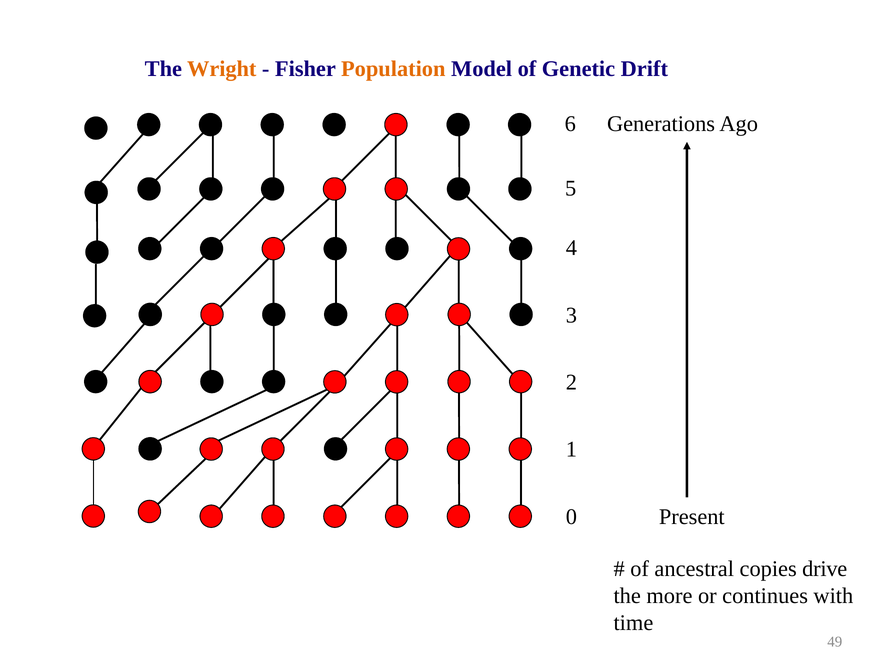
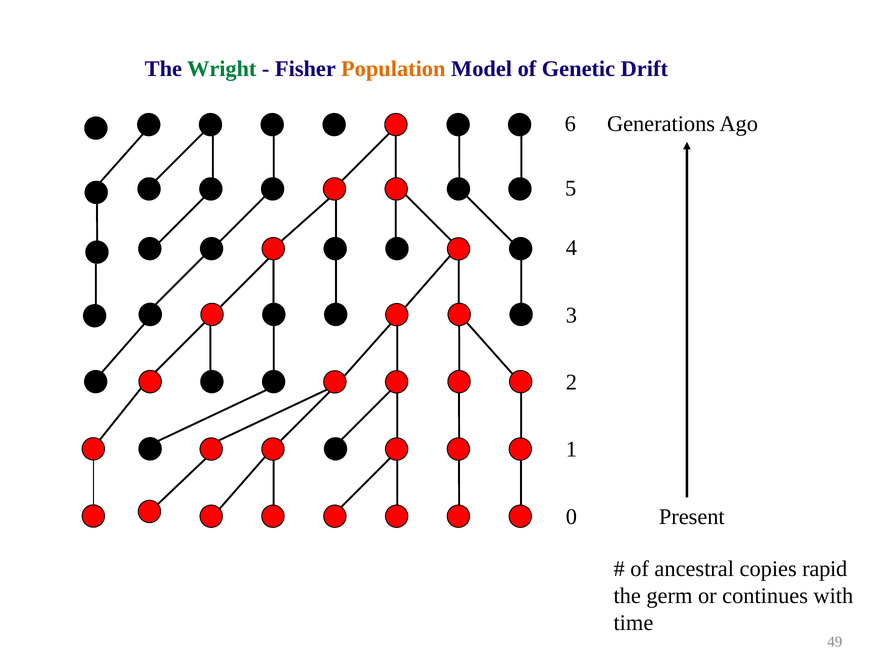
Wright colour: orange -> green
drive: drive -> rapid
more: more -> germ
